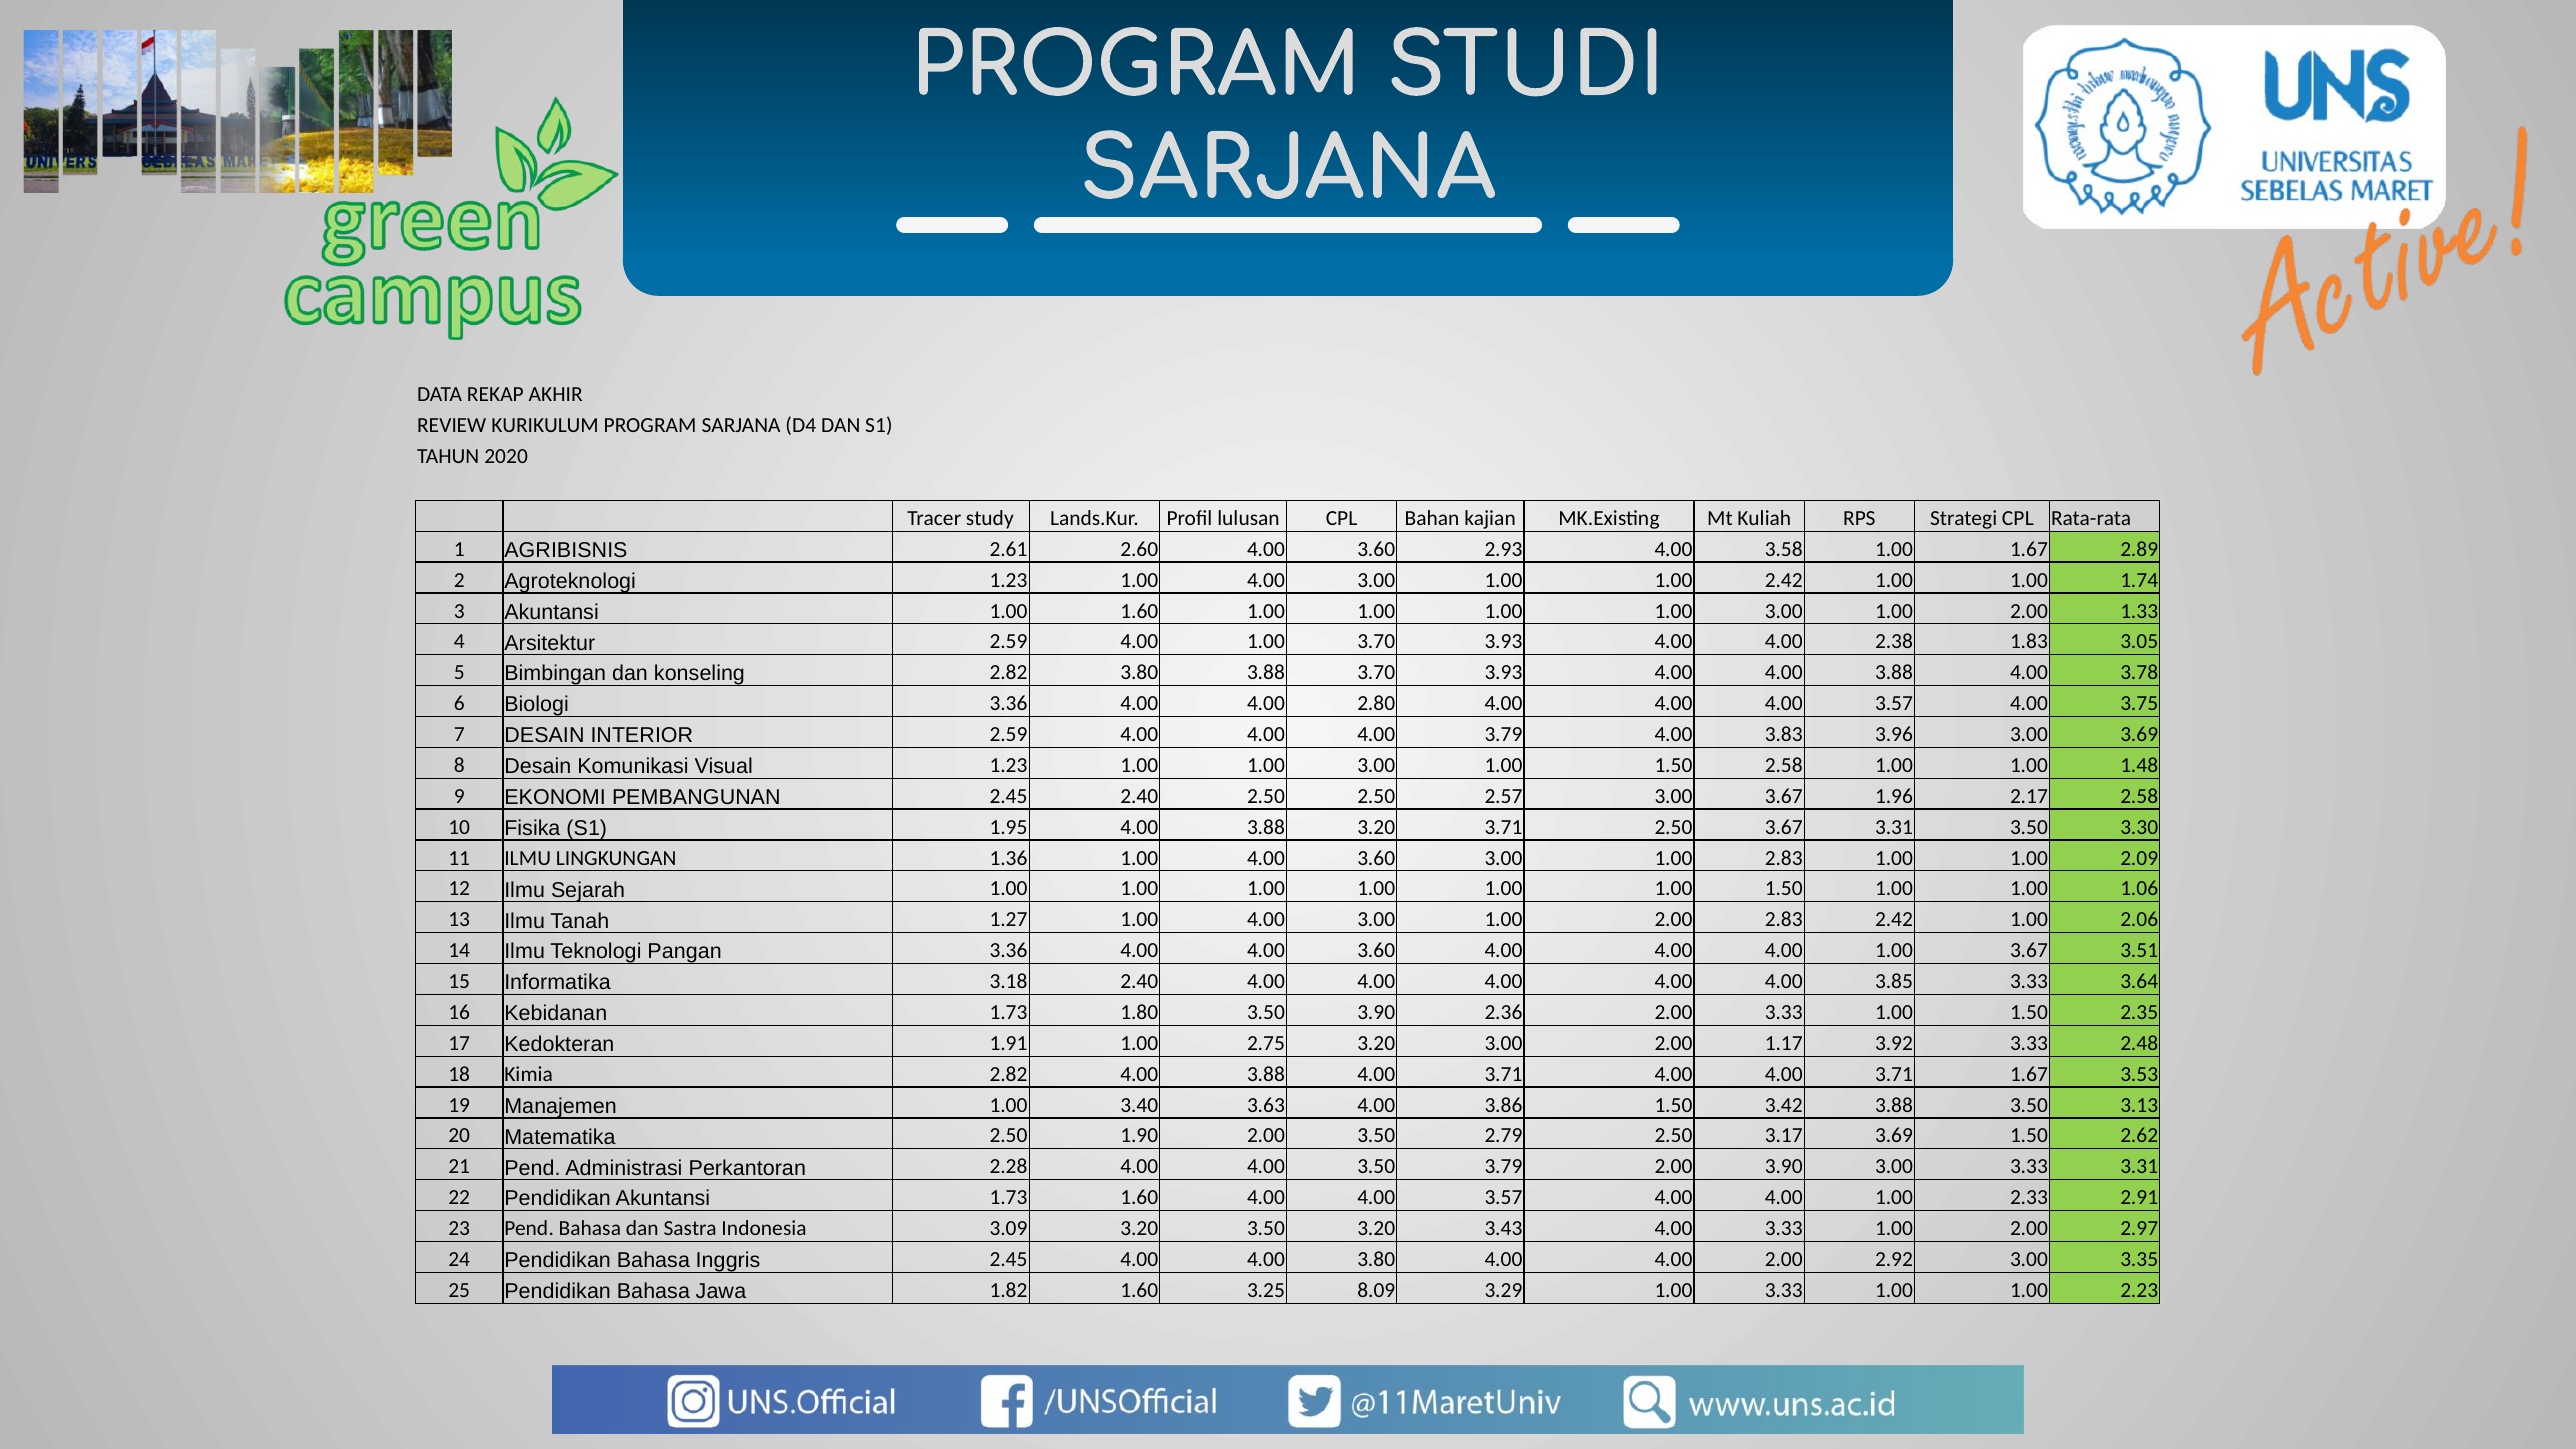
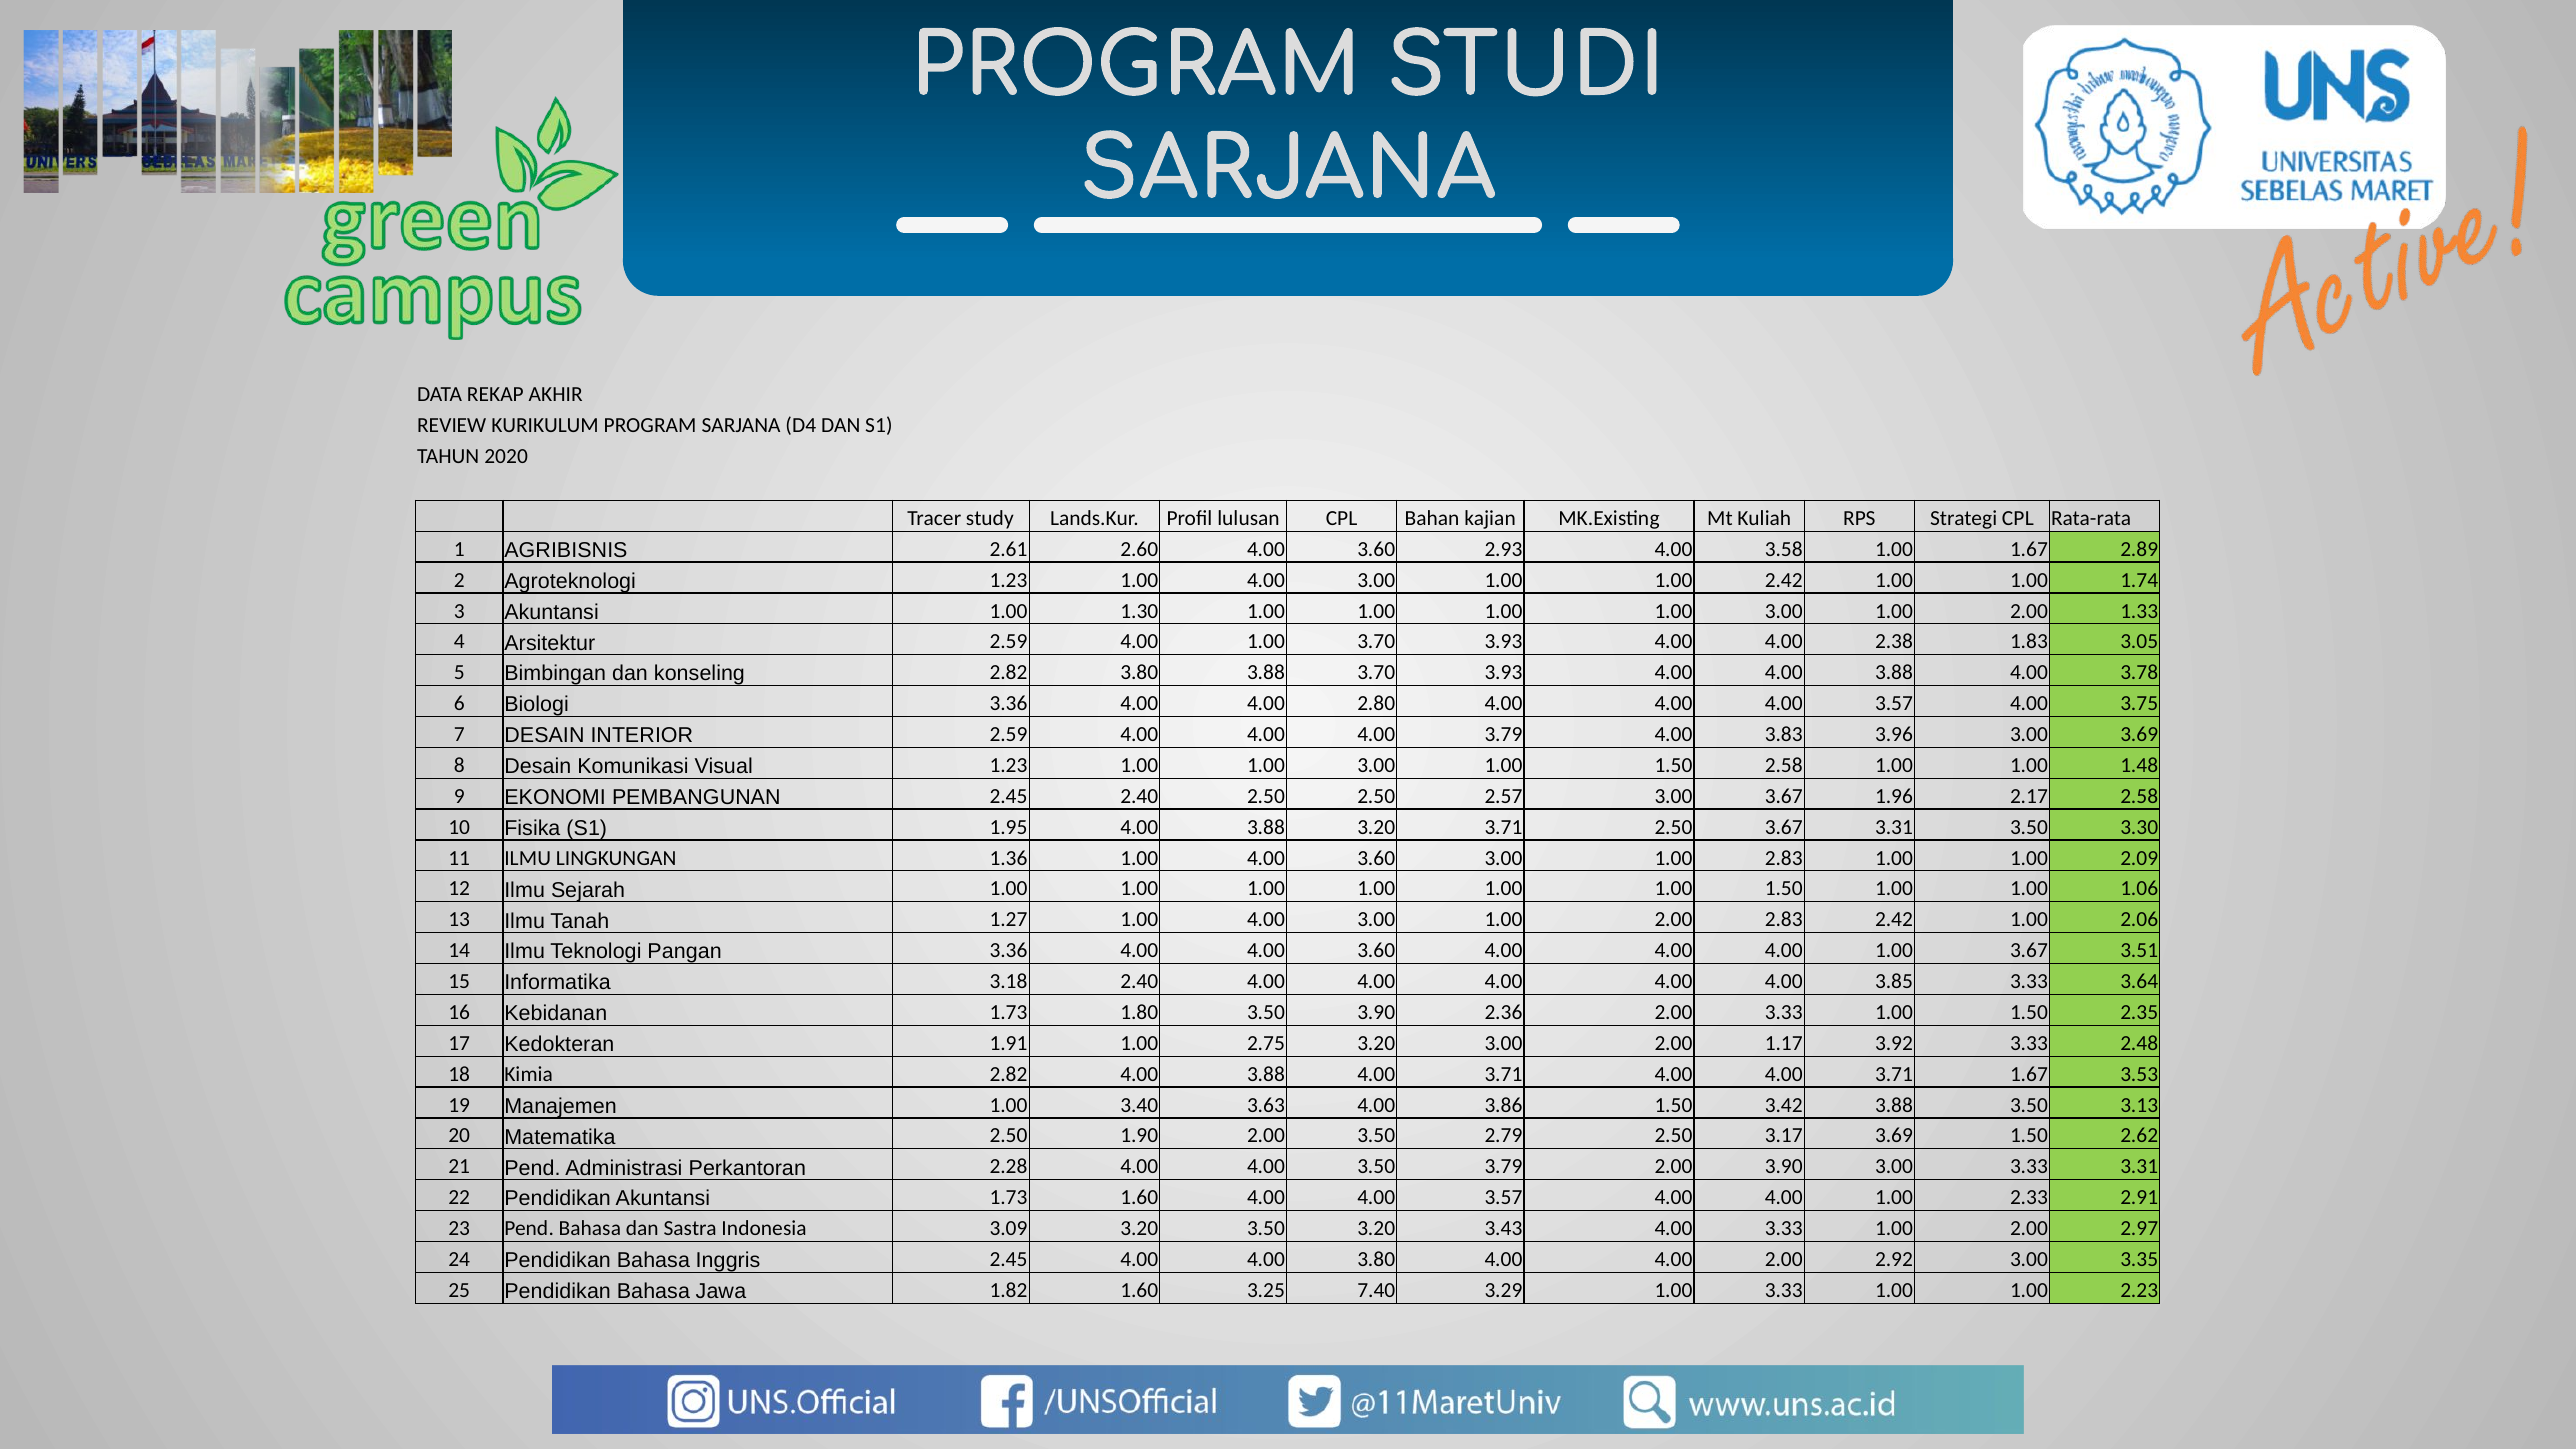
1.00 1.60: 1.60 -> 1.30
8.09: 8.09 -> 7.40
